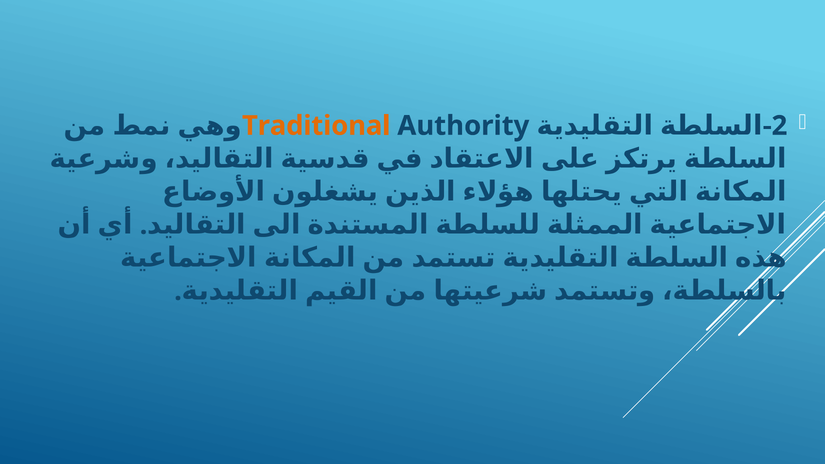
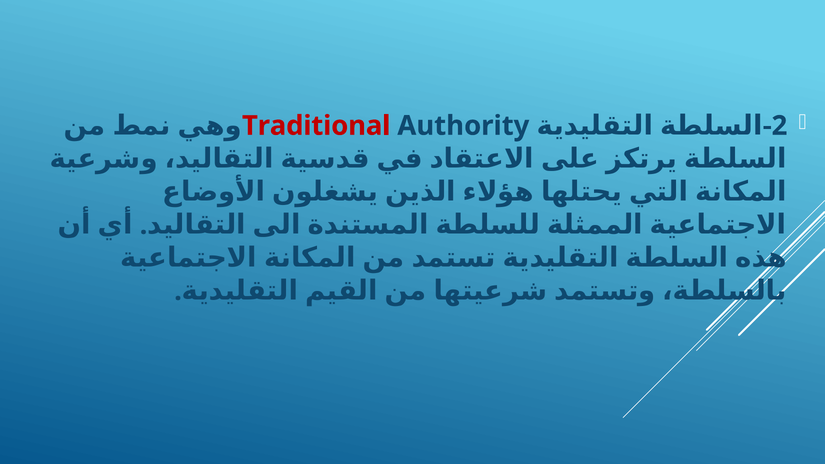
Traditional colour: orange -> red
